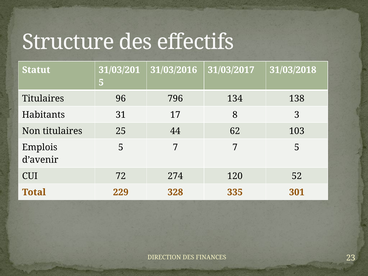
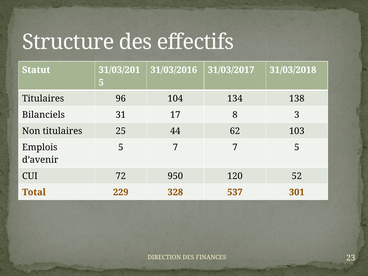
796: 796 -> 104
Habitants: Habitants -> Bilanciels
274: 274 -> 950
335: 335 -> 537
